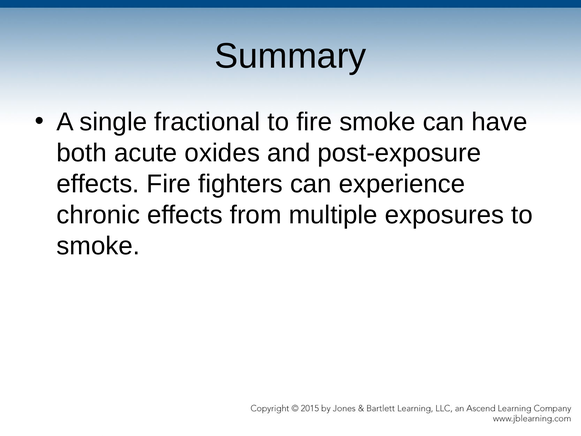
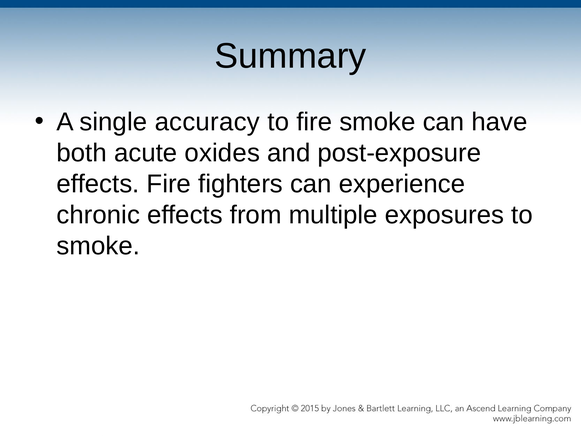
fractional: fractional -> accuracy
